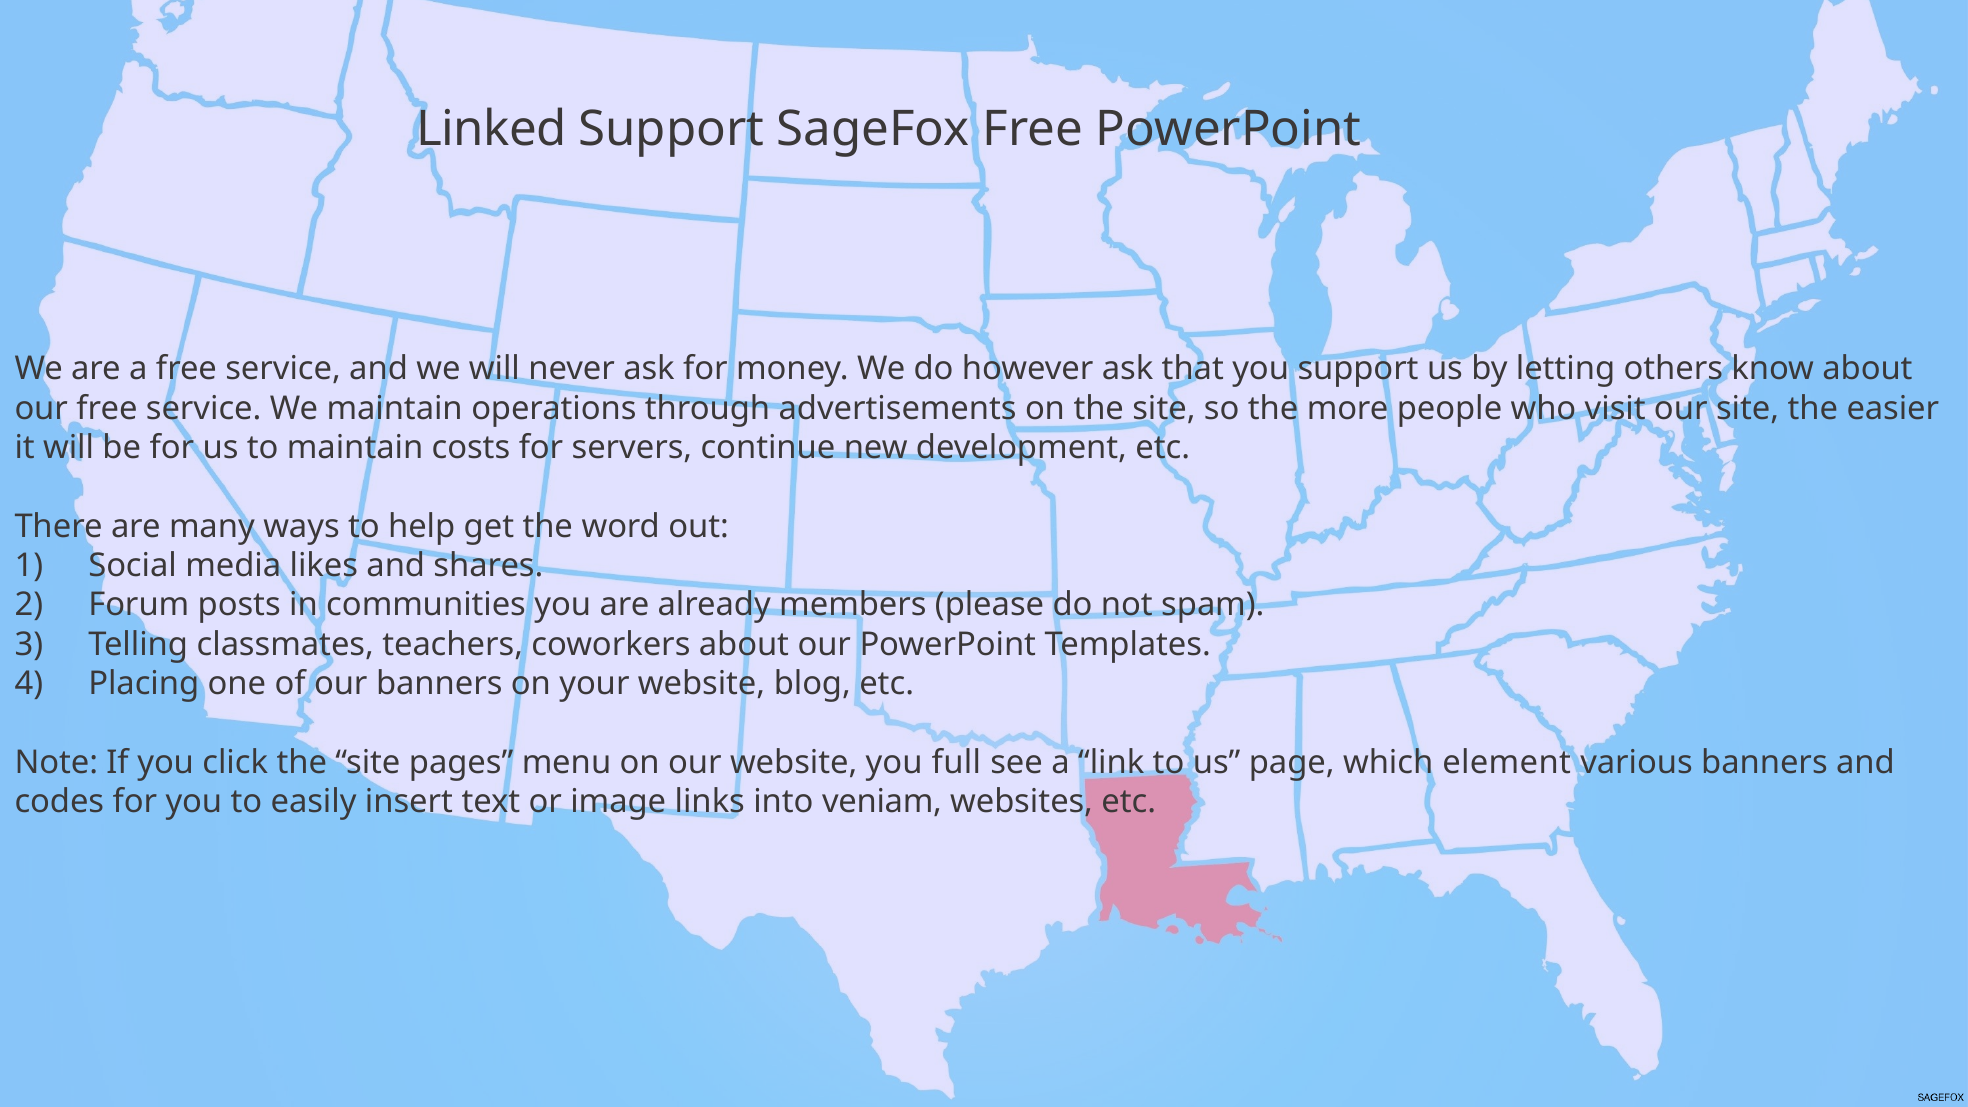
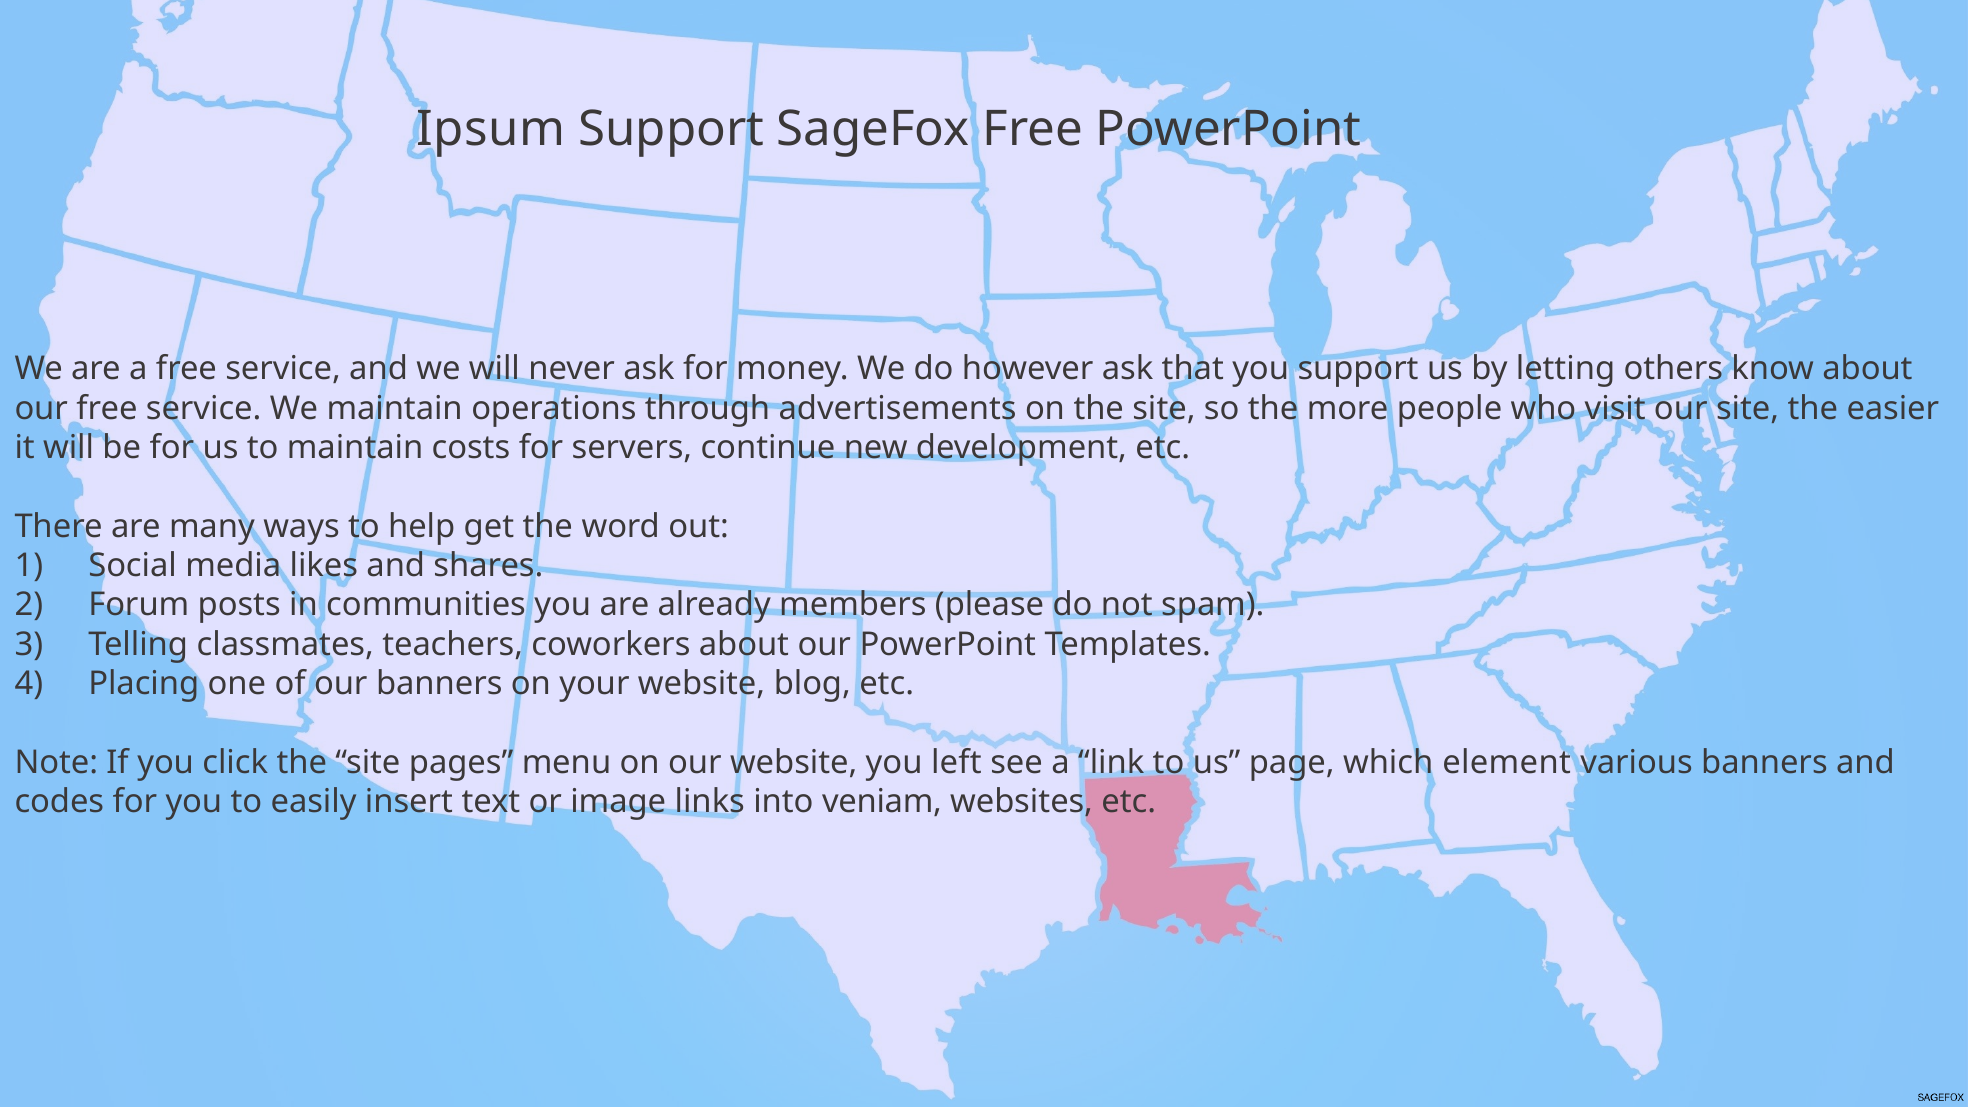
Linked: Linked -> Ipsum
full: full -> left
